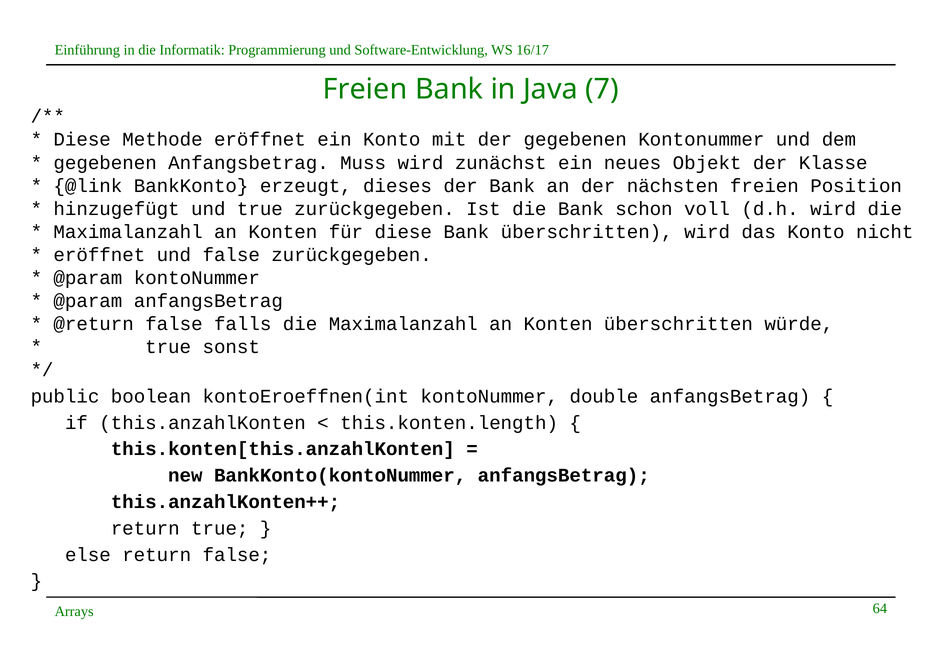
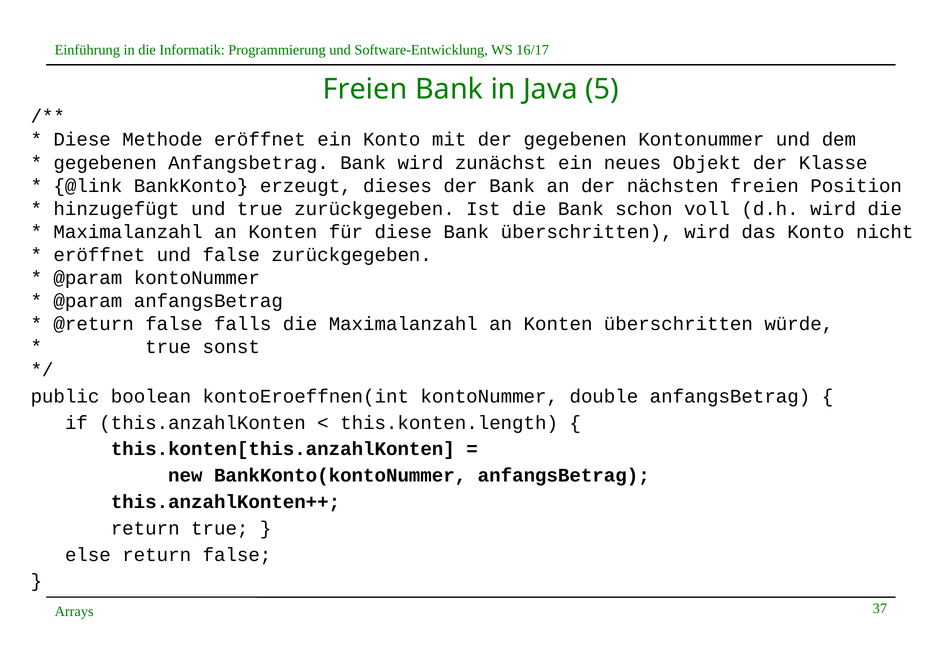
7: 7 -> 5
Anfangsbetrag Muss: Muss -> Bank
64: 64 -> 37
